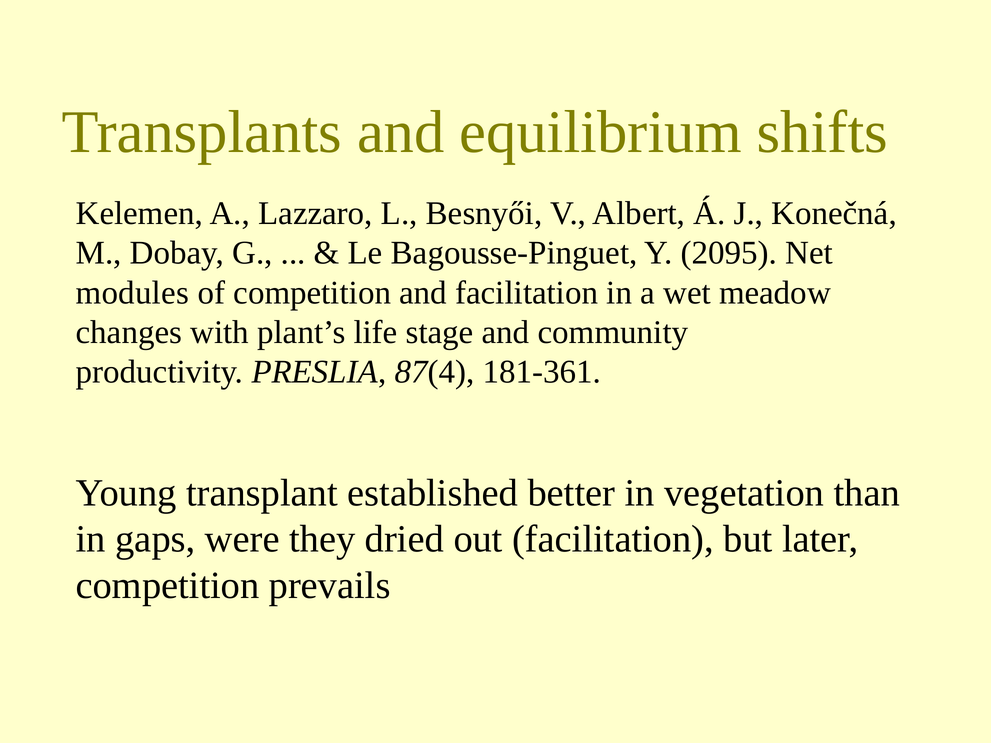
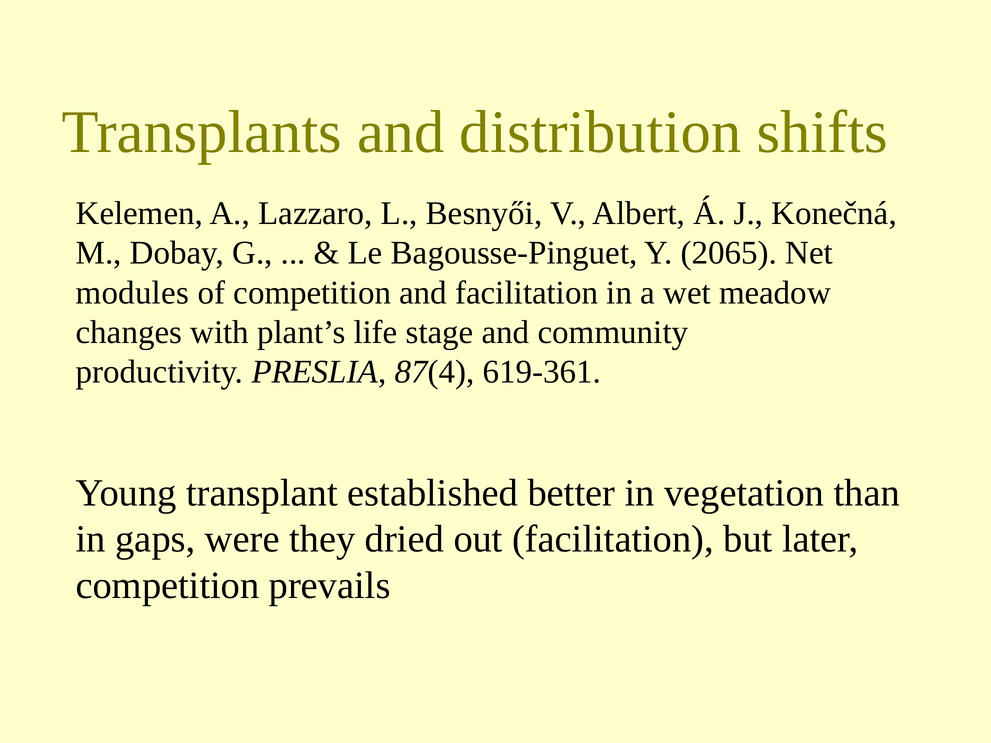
equilibrium: equilibrium -> distribution
2095: 2095 -> 2065
181-361: 181-361 -> 619-361
